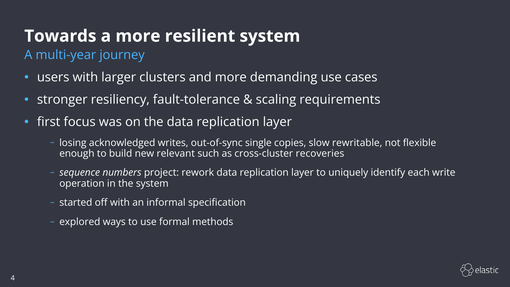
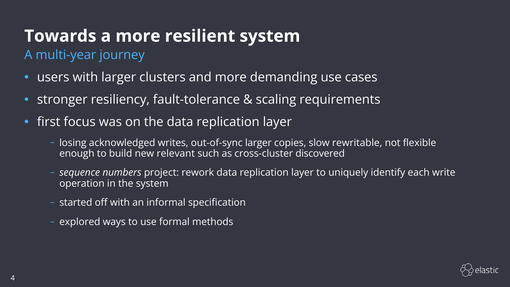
out-of-sync single: single -> larger
recoveries: recoveries -> discovered
